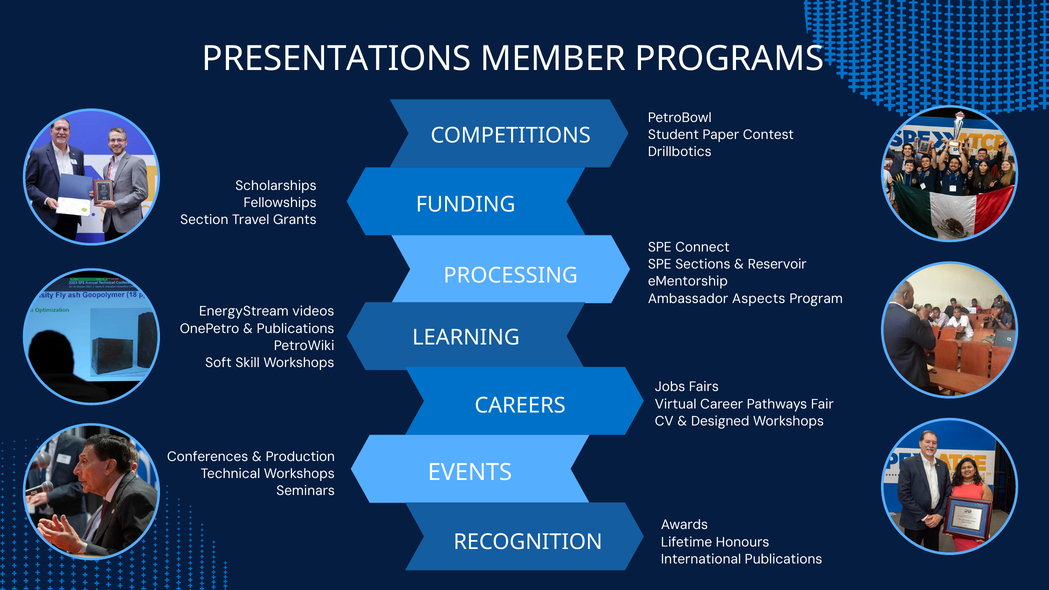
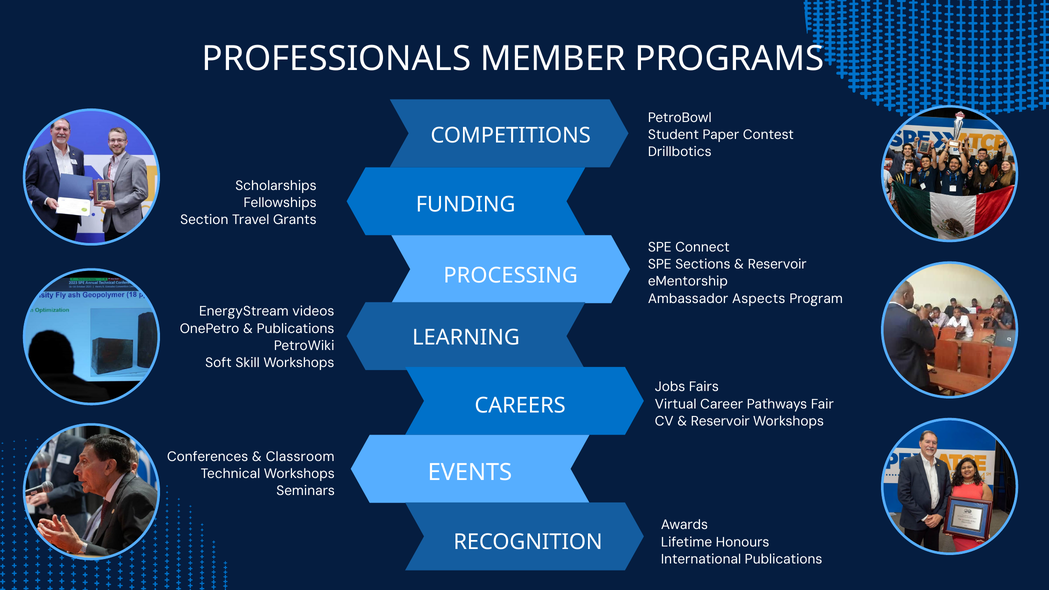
PRESENTATIONS: PRESENTATIONS -> PROFESSIONALS
Designed at (720, 421): Designed -> Reservoir
Production: Production -> Classroom
